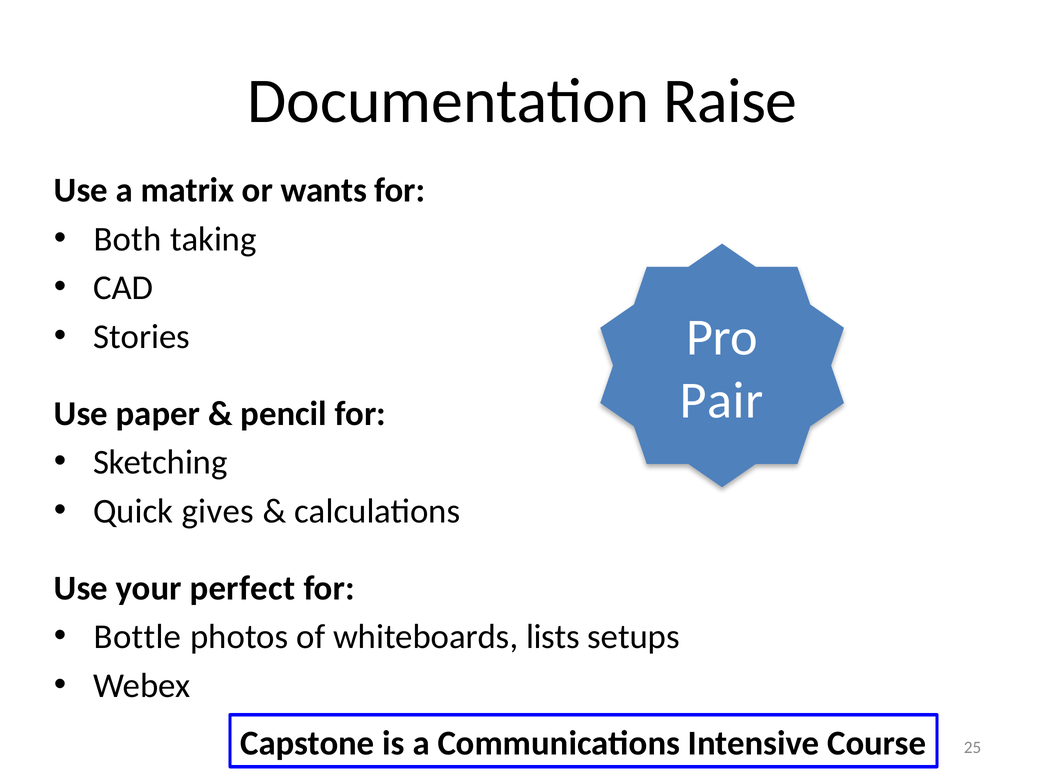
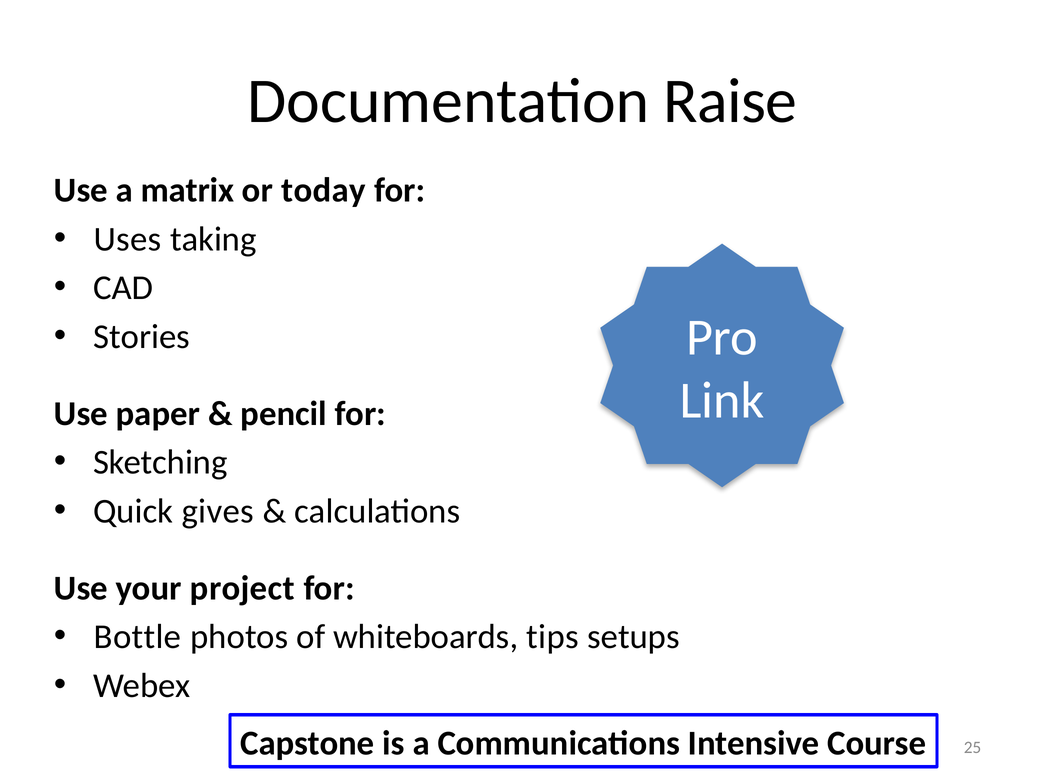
wants: wants -> today
Both: Both -> Uses
Pair: Pair -> Link
perfect: perfect -> project
lists: lists -> tips
